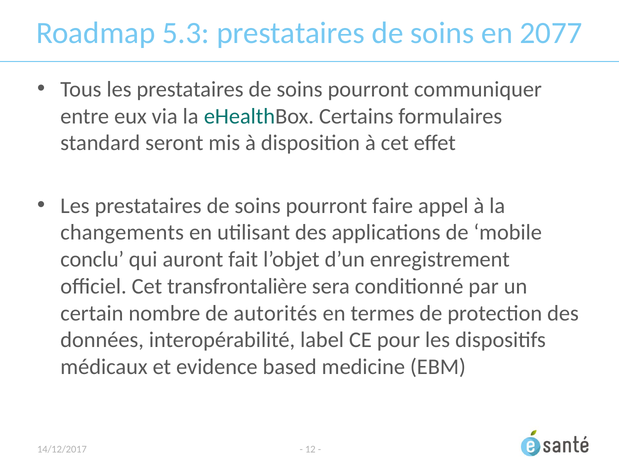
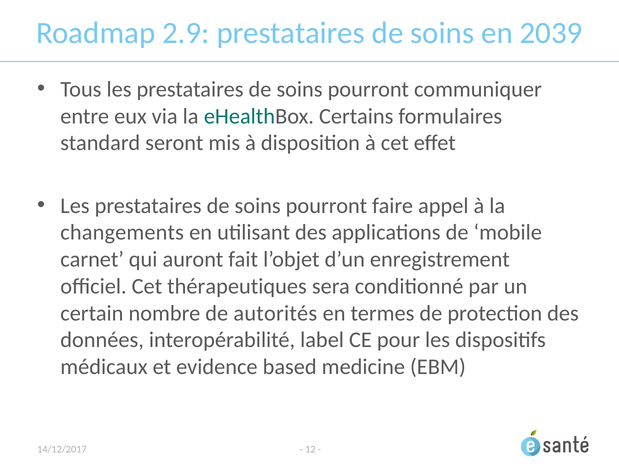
5.3: 5.3 -> 2.9
2077: 2077 -> 2039
conclu: conclu -> carnet
transfrontalière: transfrontalière -> thérapeutiques
